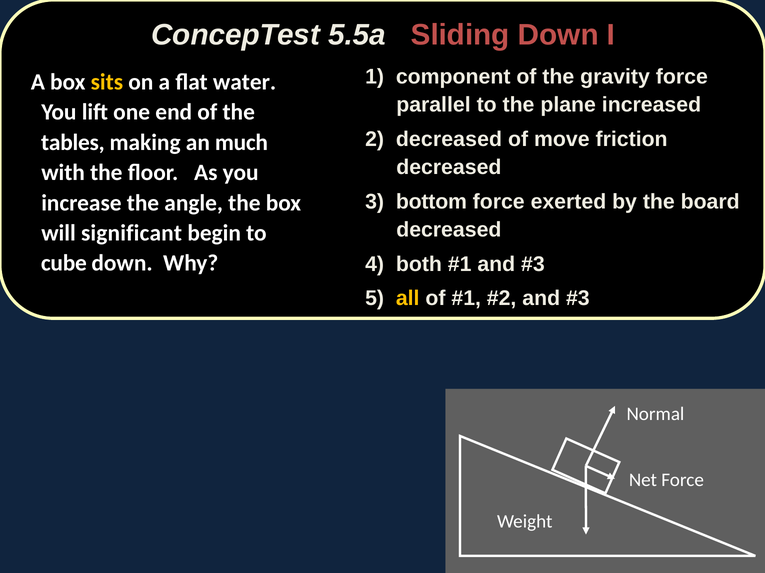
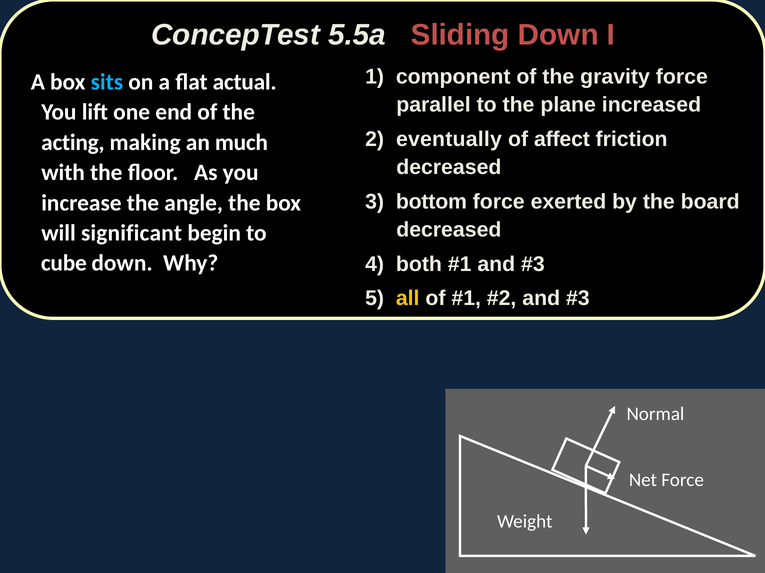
sits colour: yellow -> light blue
water: water -> actual
2 decreased: decreased -> eventually
move: move -> affect
tables: tables -> acting
